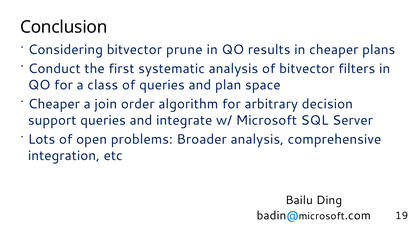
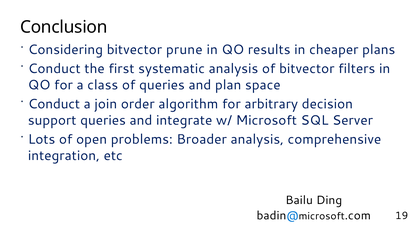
Cheaper at (54, 104): Cheaper -> Conduct
